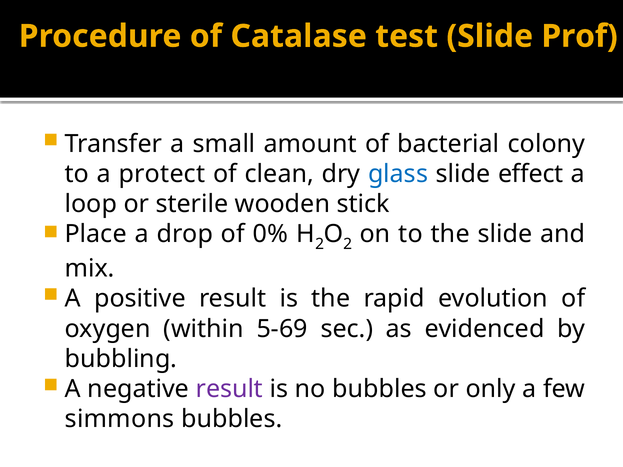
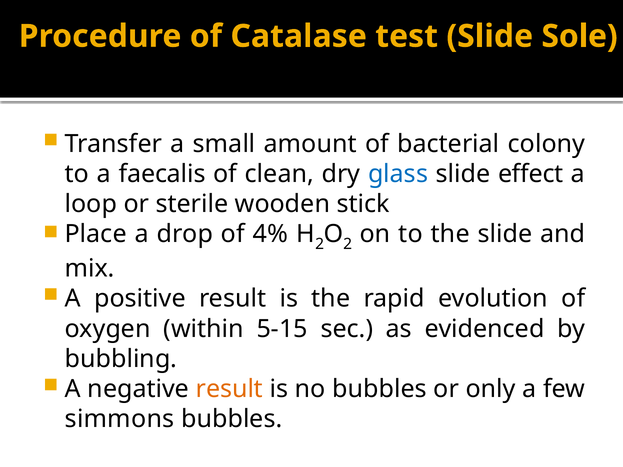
Prof: Prof -> Sole
protect: protect -> faecalis
0%: 0% -> 4%
5-69: 5-69 -> 5-15
result at (229, 389) colour: purple -> orange
